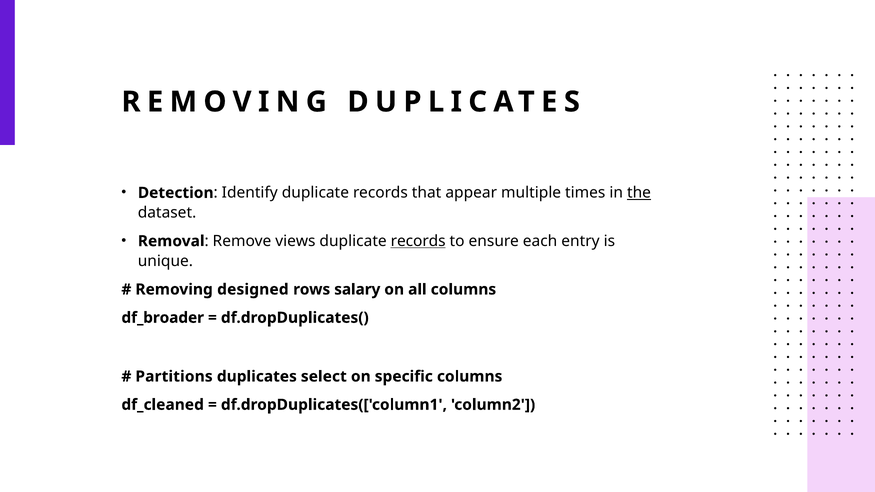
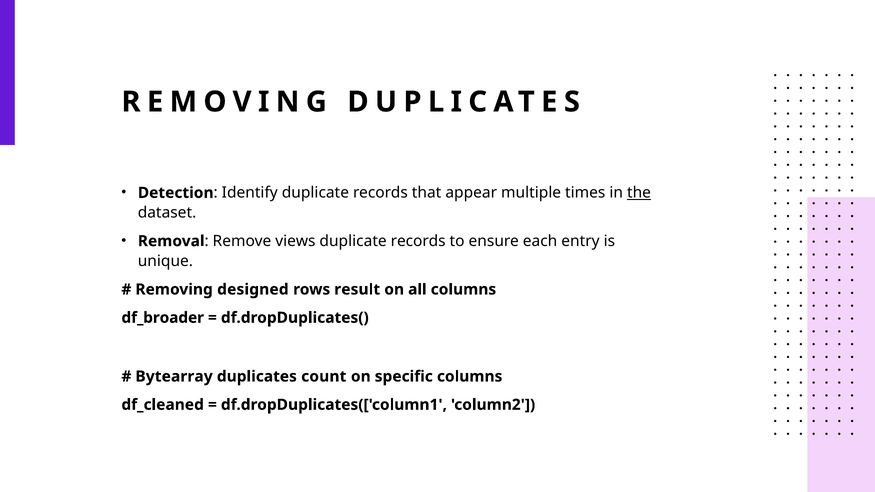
records at (418, 241) underline: present -> none
salary: salary -> result
Partitions: Partitions -> Bytearray
select: select -> count
